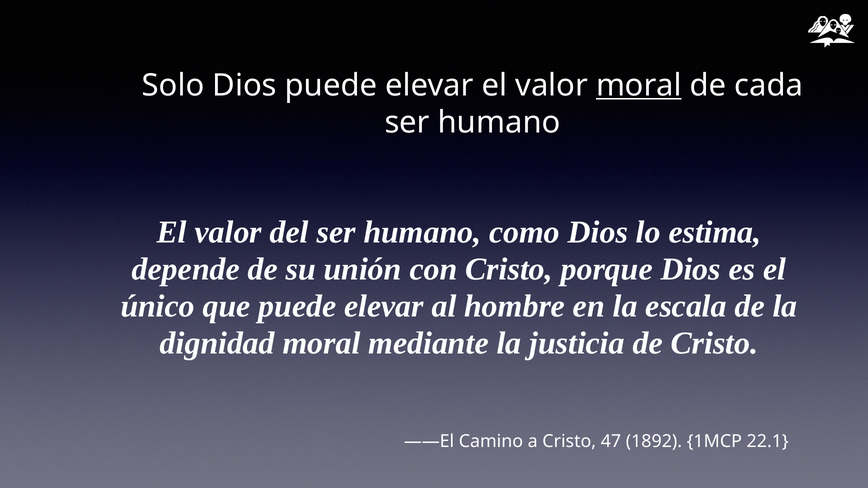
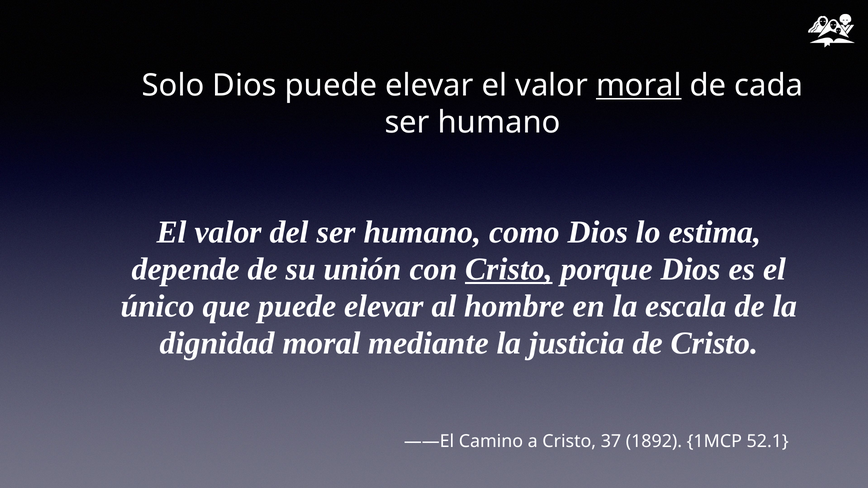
Cristo at (509, 269) underline: none -> present
47: 47 -> 37
22.1: 22.1 -> 52.1
